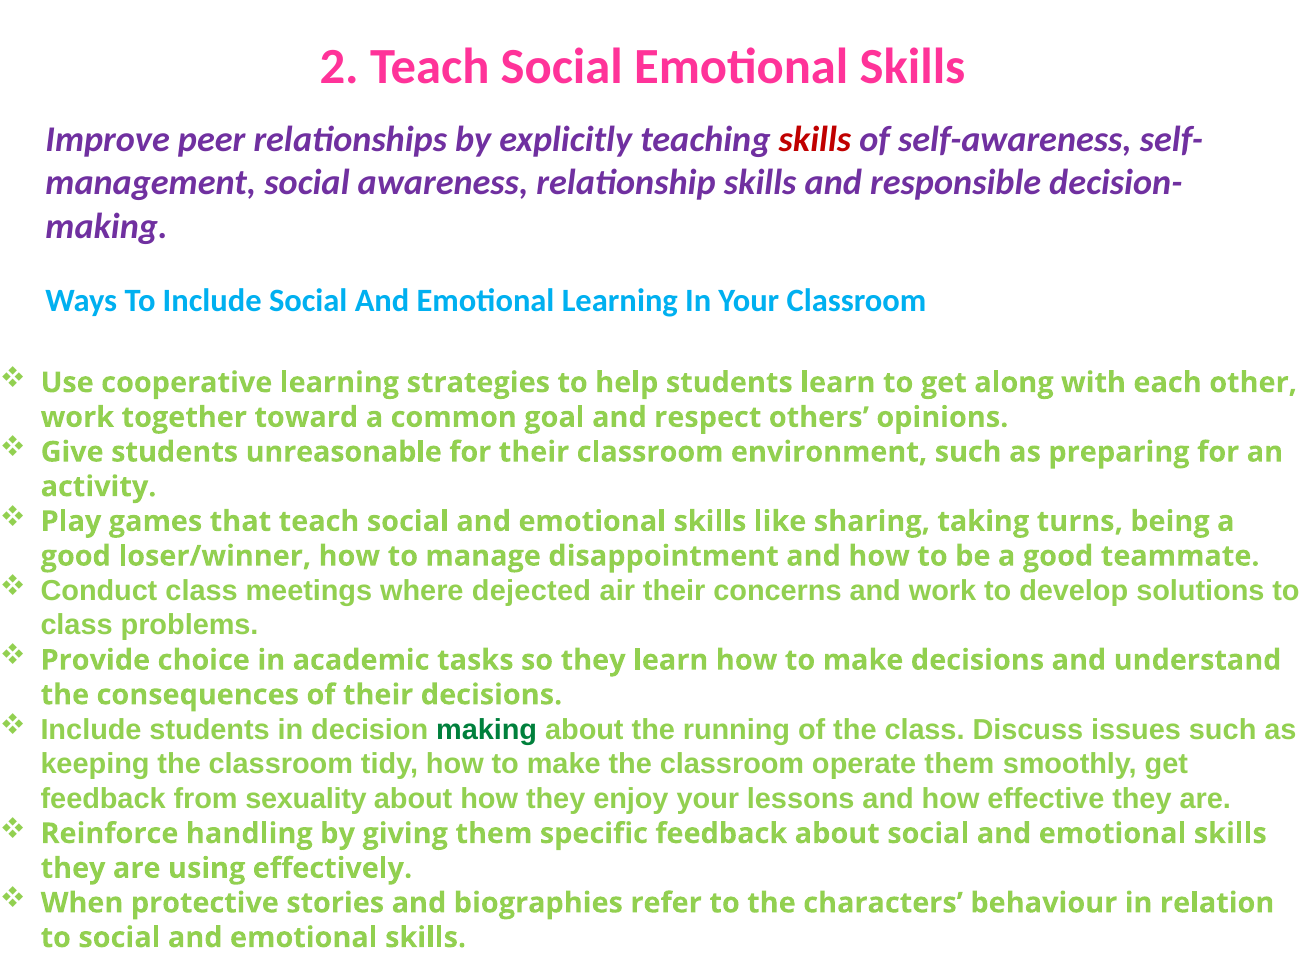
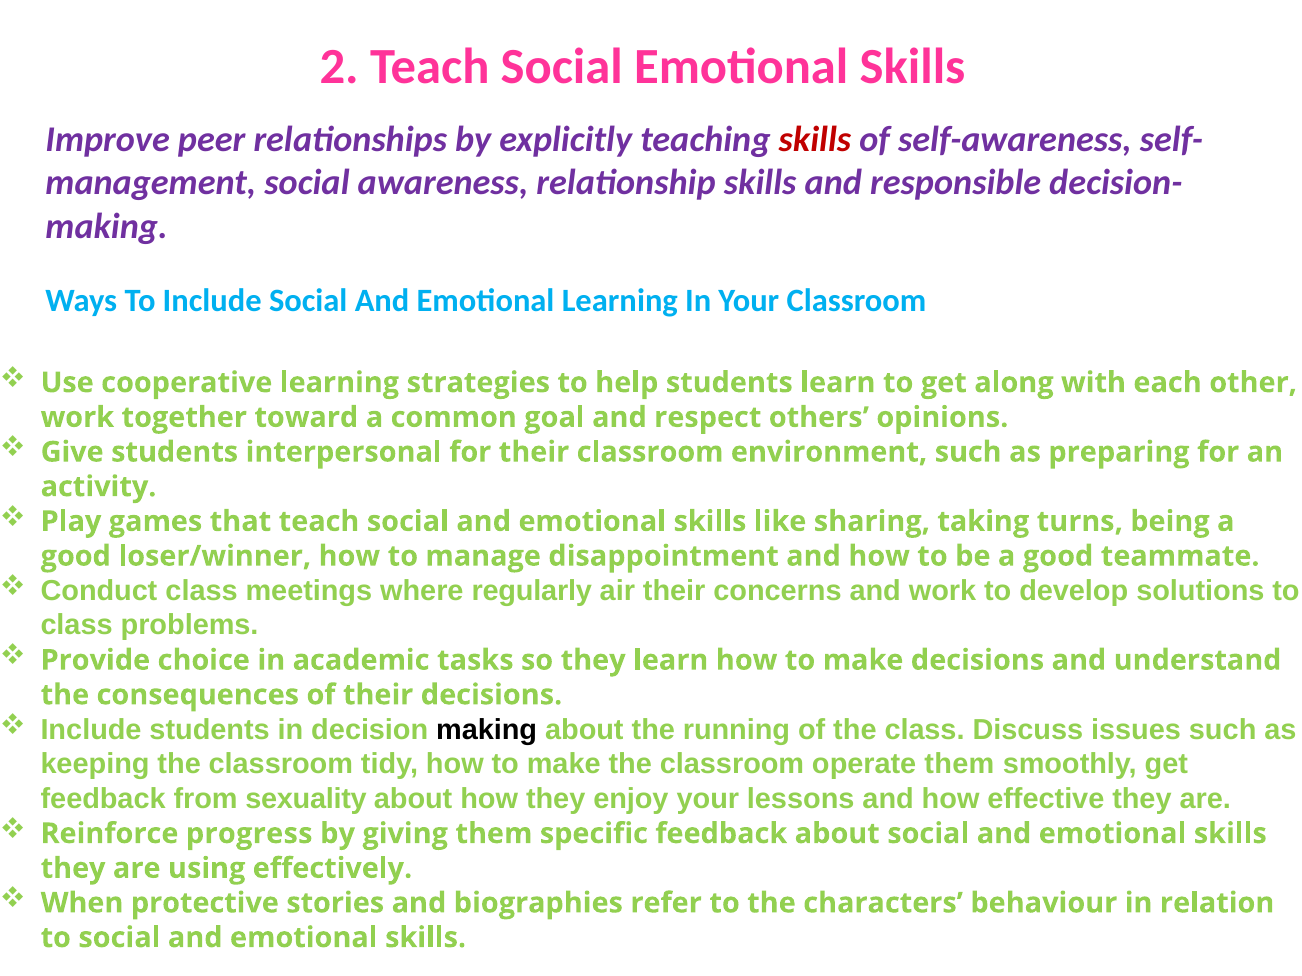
unreasonable: unreasonable -> interpersonal
dejected: dejected -> regularly
making at (487, 730) colour: green -> black
handling: handling -> progress
